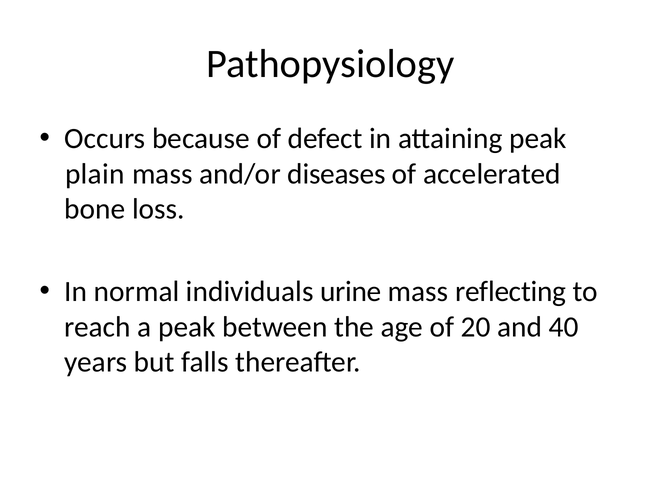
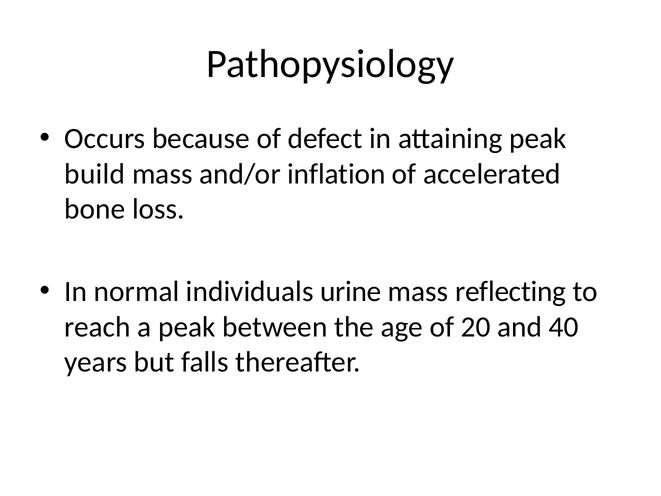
plain: plain -> build
diseases: diseases -> inflation
